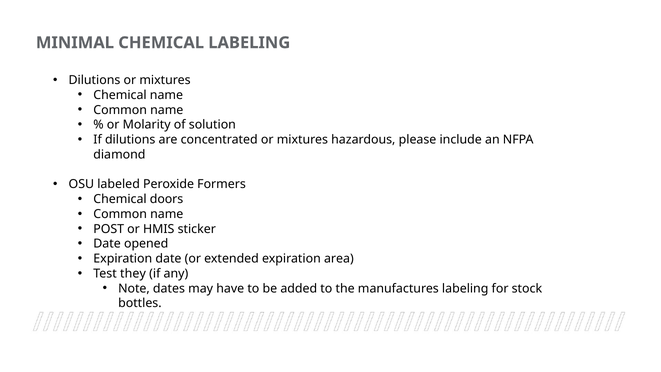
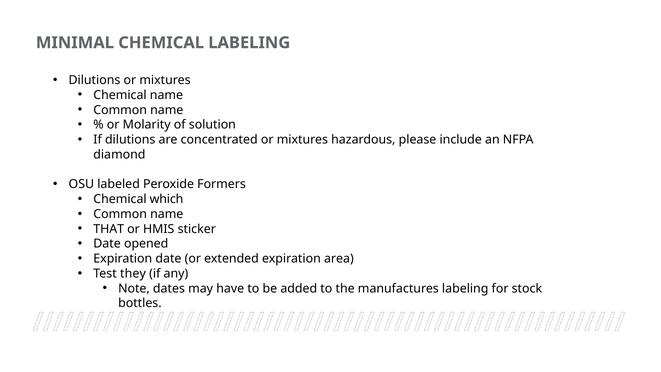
doors: doors -> which
POST: POST -> THAT
